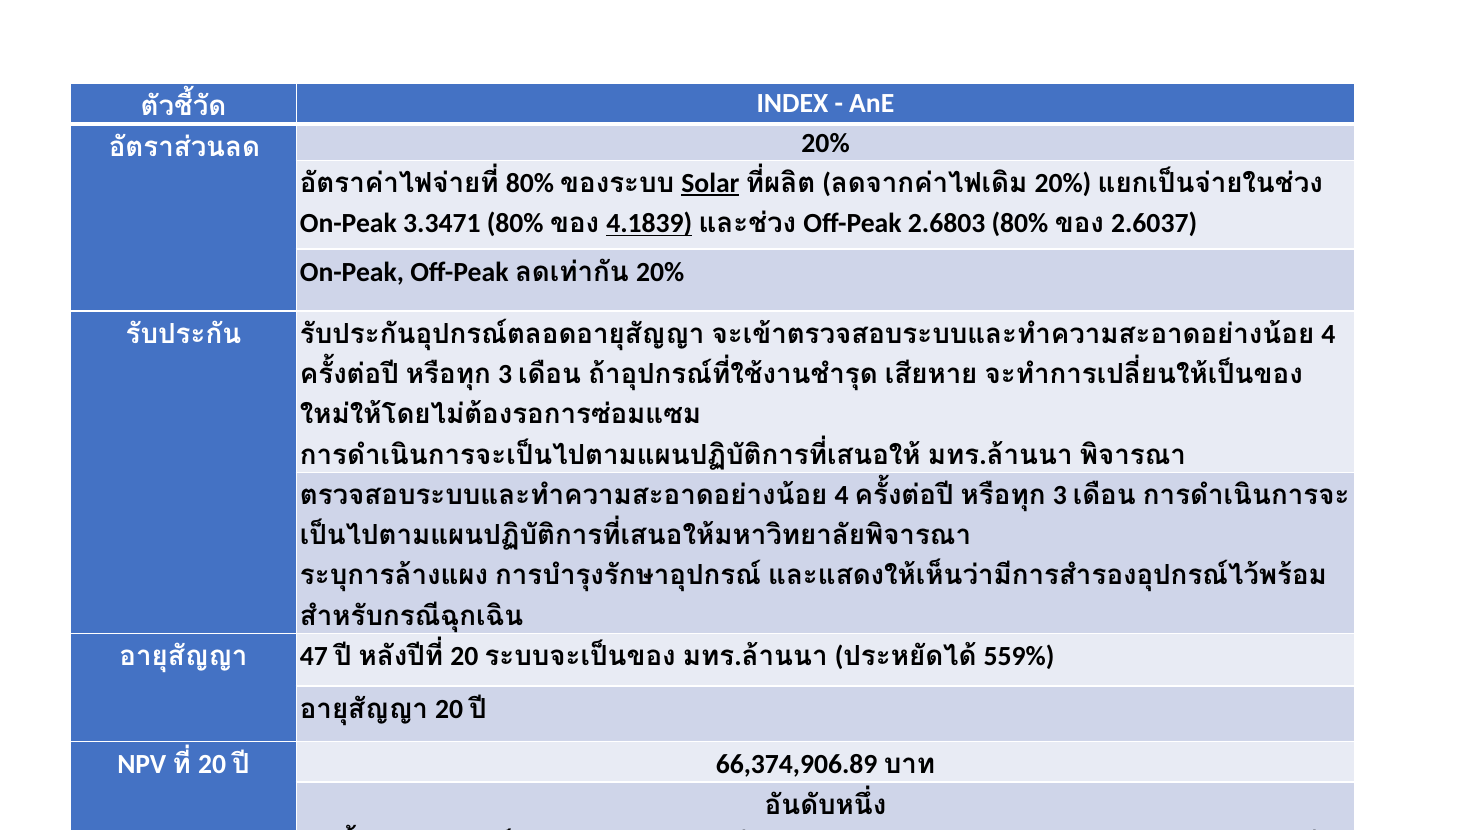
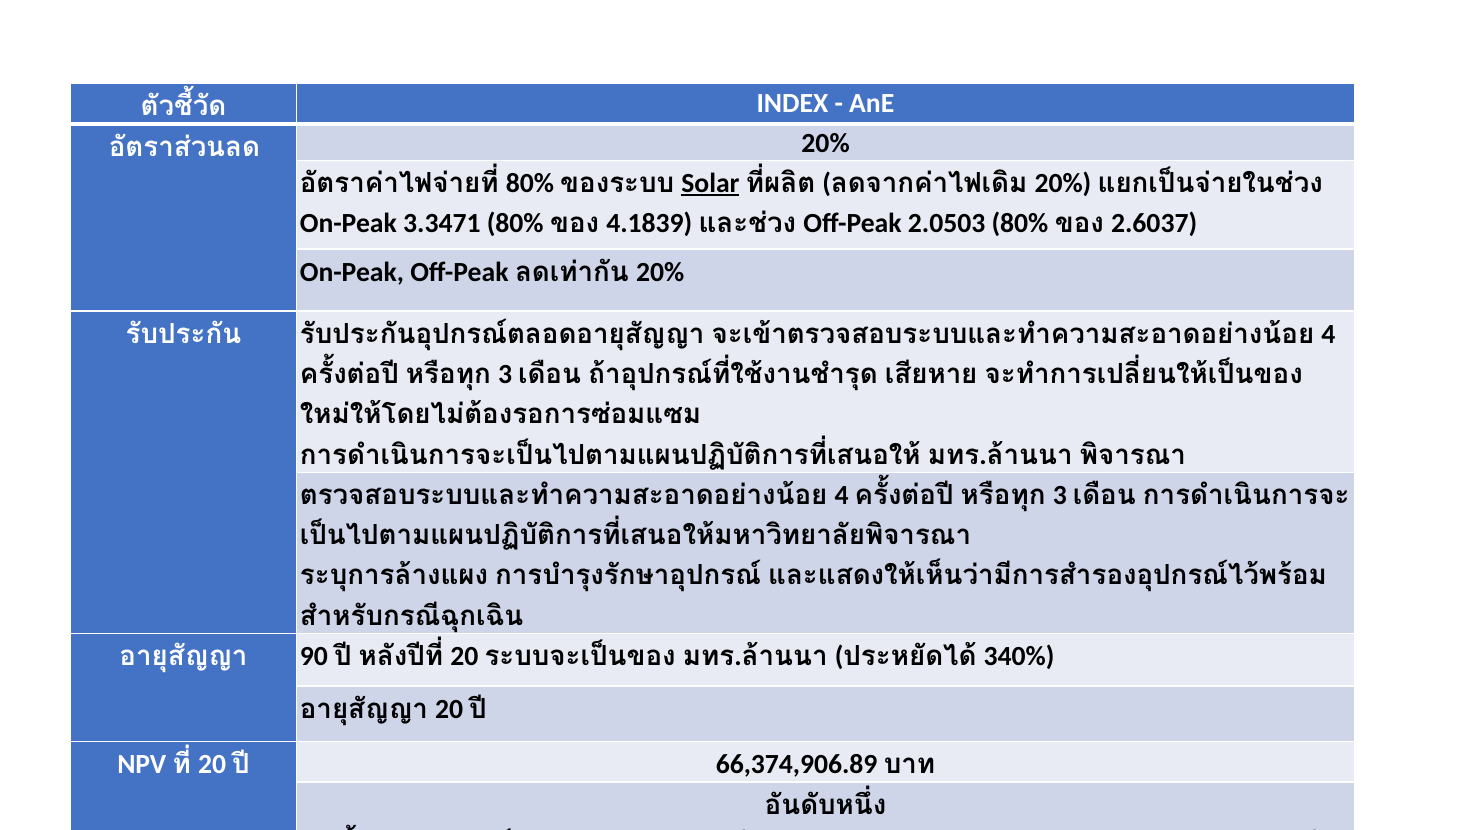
4.1839 underline: present -> none
2.6803: 2.6803 -> 2.0503
47: 47 -> 90
559%: 559% -> 340%
